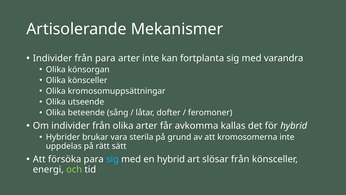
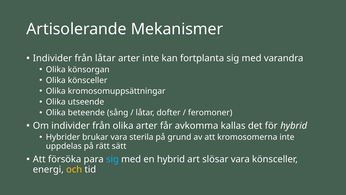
från para: para -> låtar
slösar från: från -> vara
och colour: light green -> yellow
